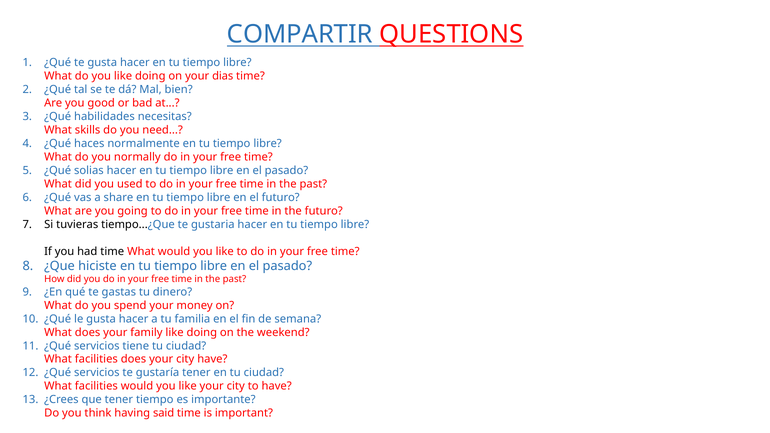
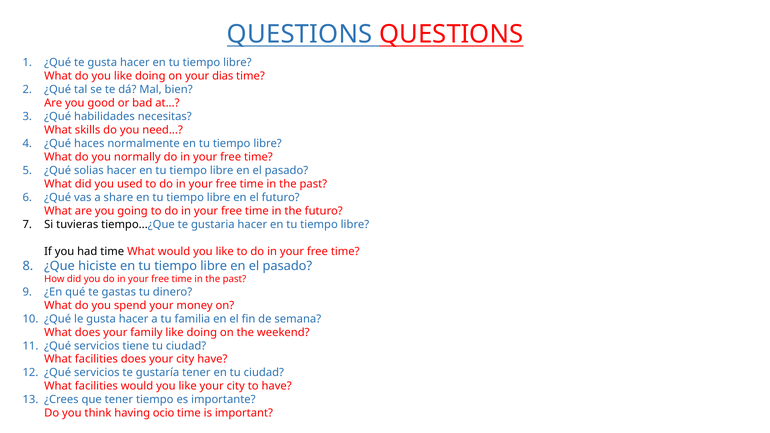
COMPARTIR at (300, 34): COMPARTIR -> QUESTIONS
said: said -> ocio
